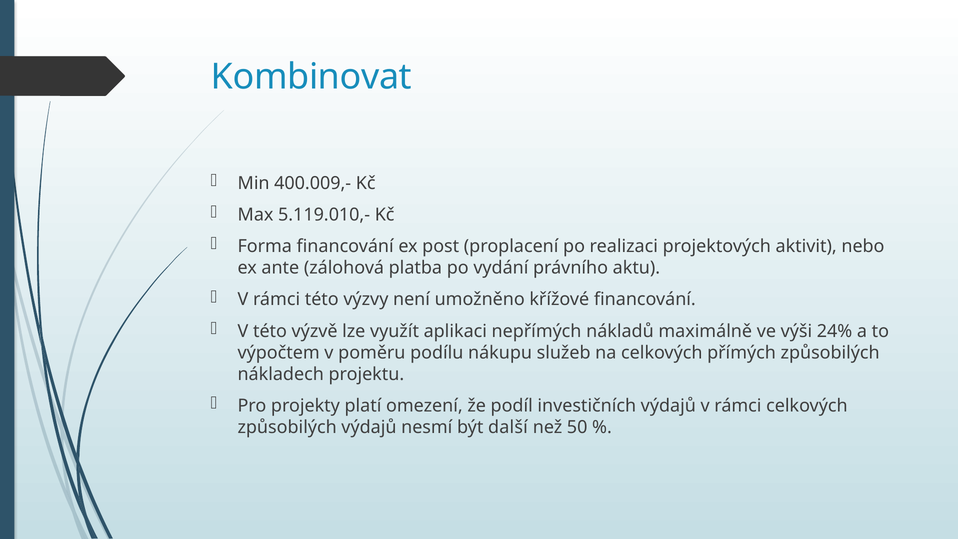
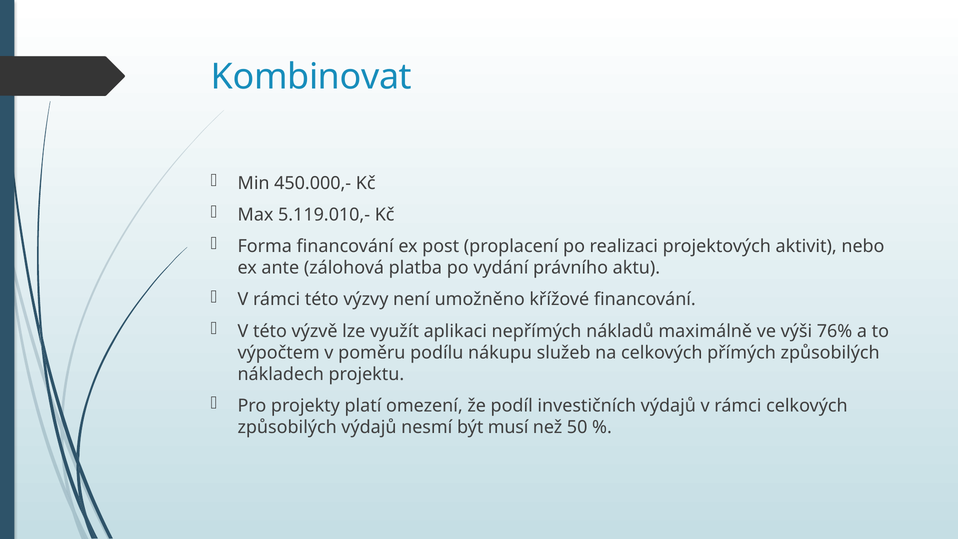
400.009,-: 400.009,- -> 450.000,-
24%: 24% -> 76%
další: další -> musí
